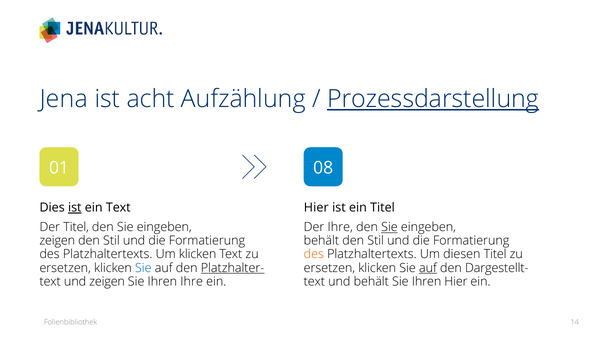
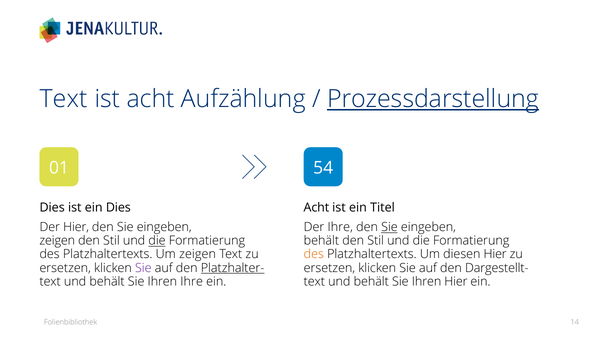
Jena at (64, 99): Jena -> Text
08: 08 -> 54
ist at (75, 207) underline: present -> none
ein Text: Text -> Dies
Hier at (316, 207): Hier -> Acht
Der Titel: Titel -> Hier
die at (157, 240) underline: none -> present
Um klicken: klicken -> zeigen
diesen Titel: Titel -> Hier
Sie at (143, 267) colour: blue -> purple
auf at (428, 267) underline: present -> none
zeigen at (107, 281): zeigen -> behält
